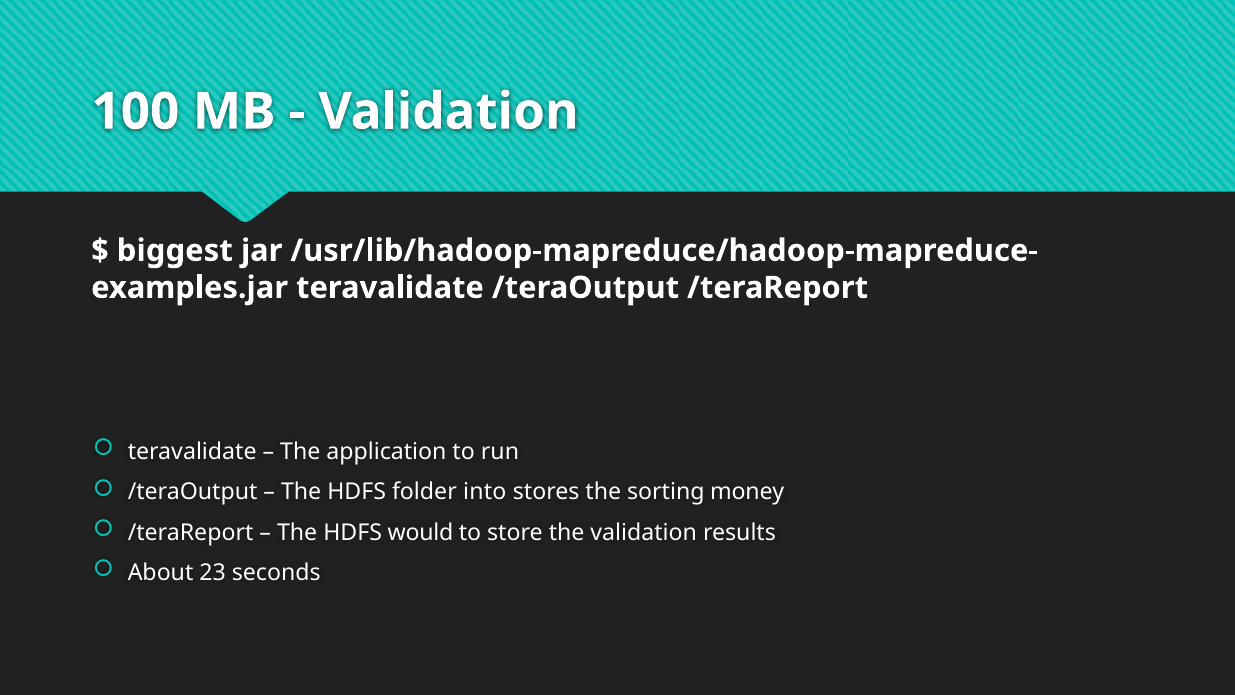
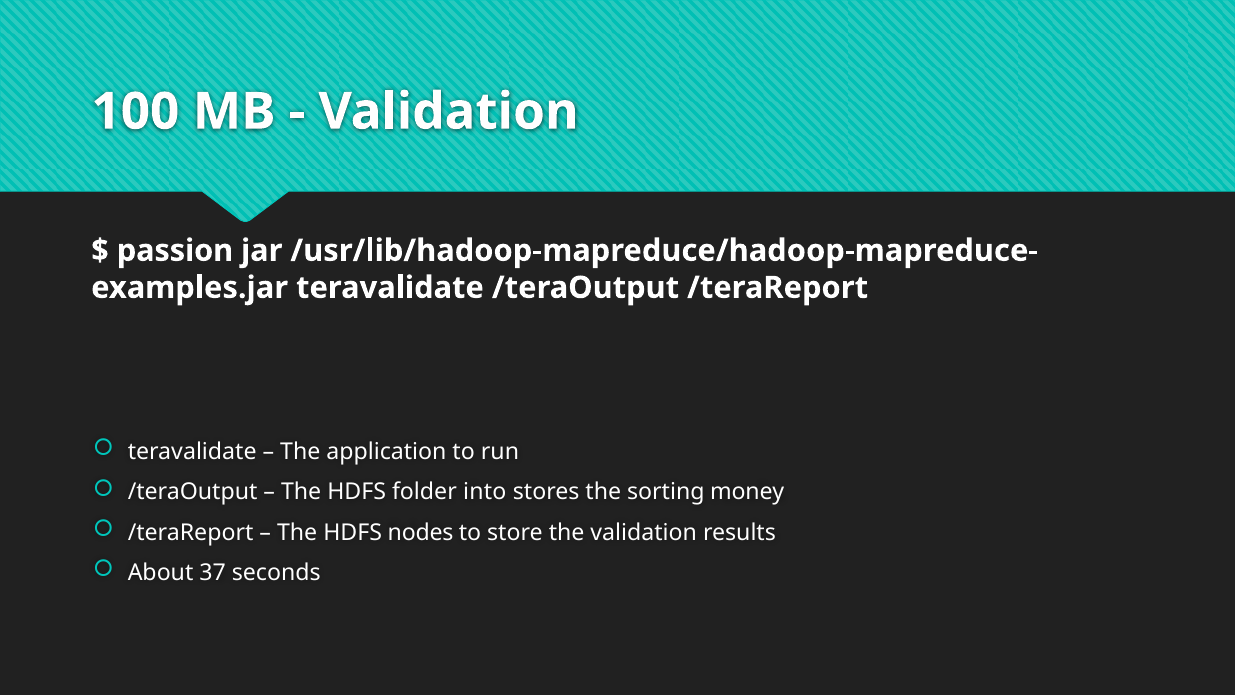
biggest: biggest -> passion
would: would -> nodes
23: 23 -> 37
